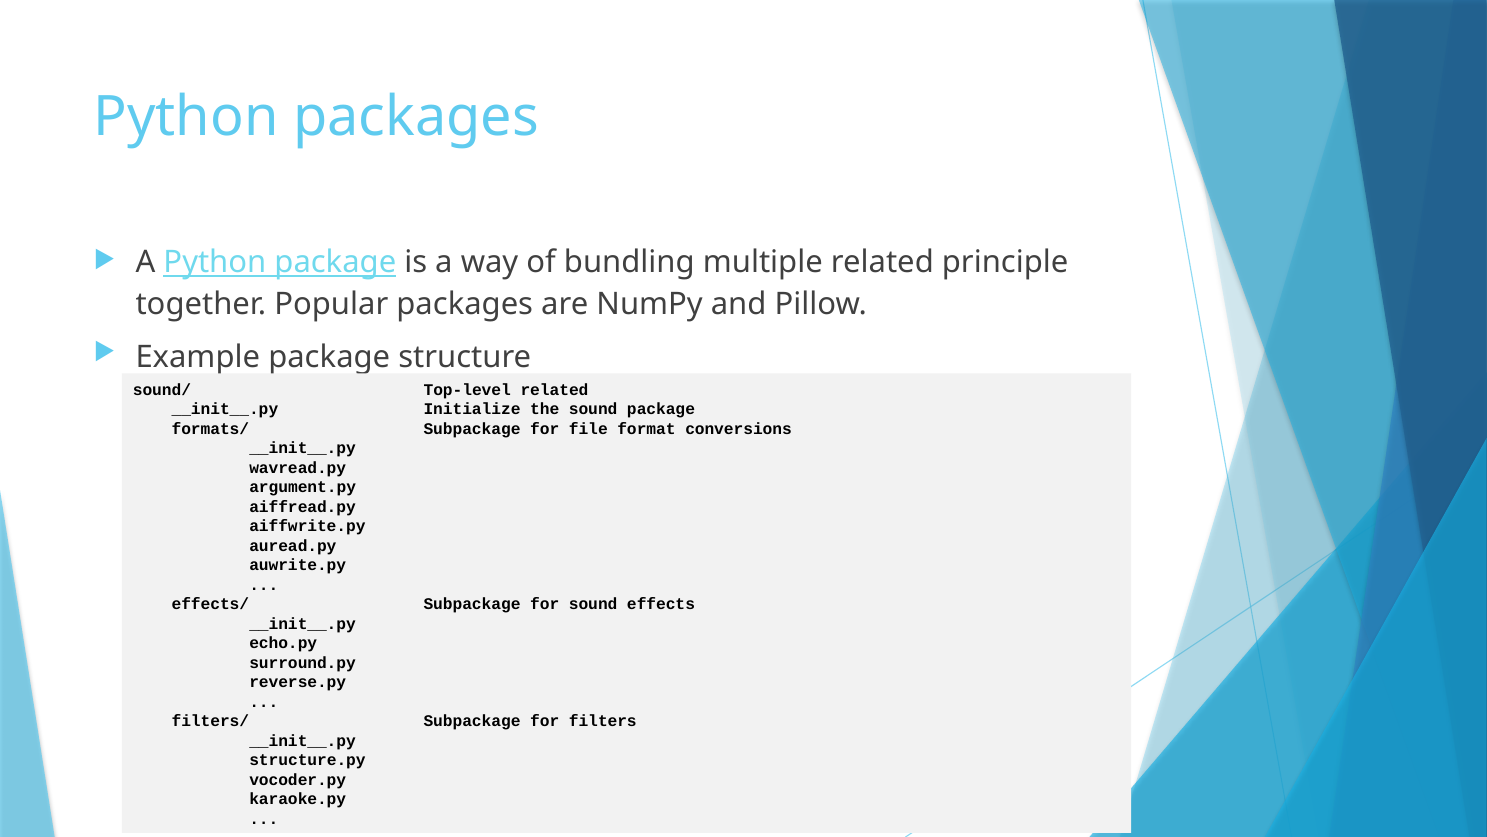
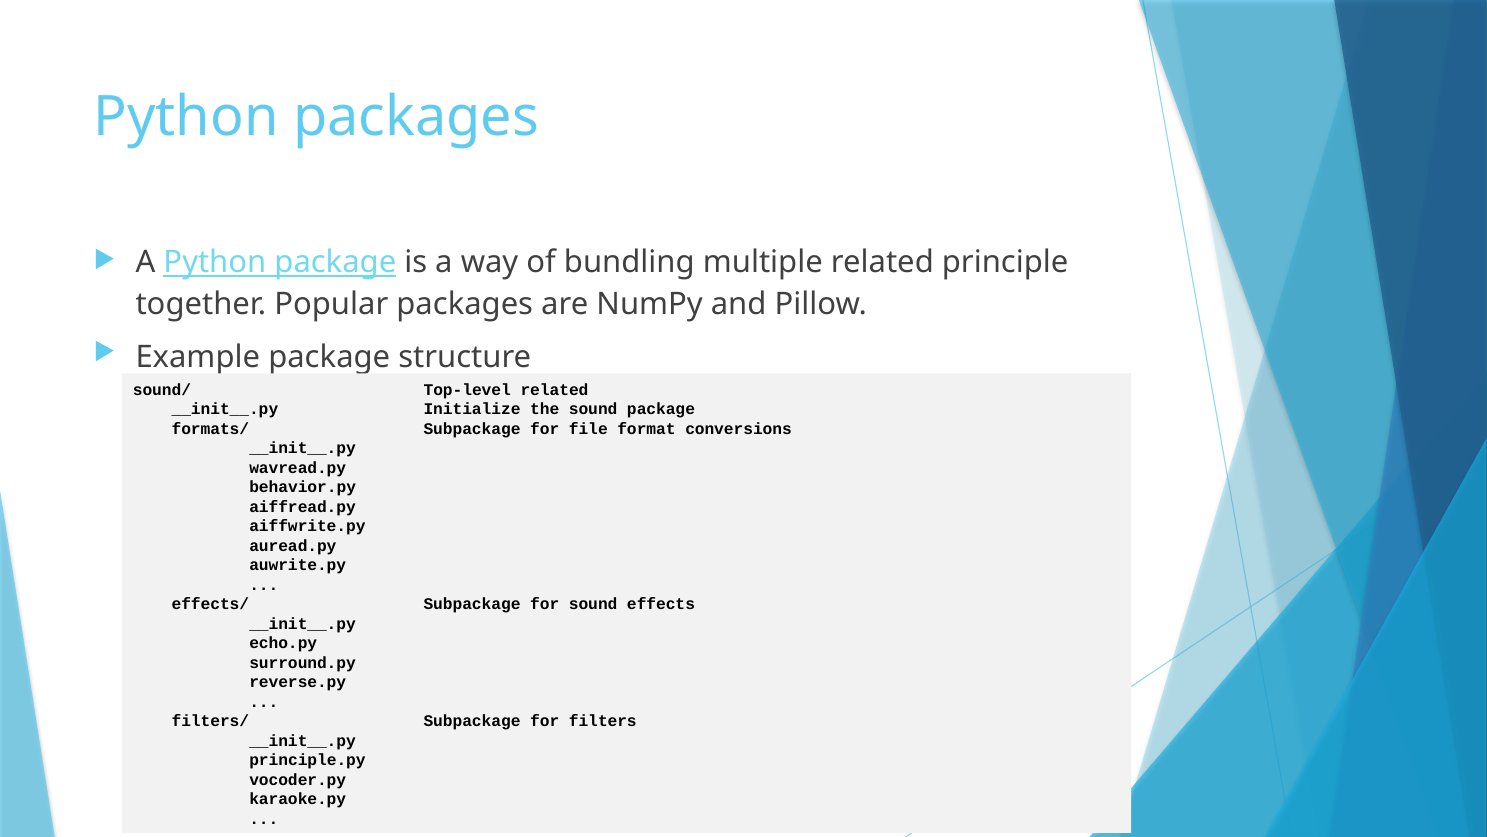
argument.py: argument.py -> behavior.py
structure.py: structure.py -> principle.py
